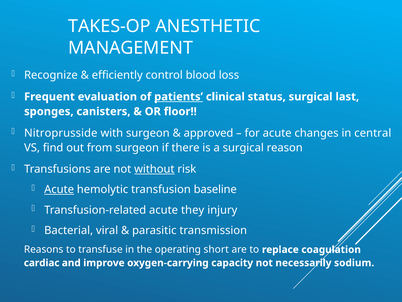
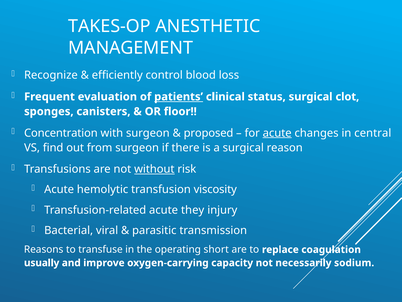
last: last -> clot
Nitroprusside: Nitroprusside -> Concentration
approved: approved -> proposed
acute at (277, 133) underline: none -> present
Acute at (59, 189) underline: present -> none
baseline: baseline -> viscosity
cardiac: cardiac -> usually
